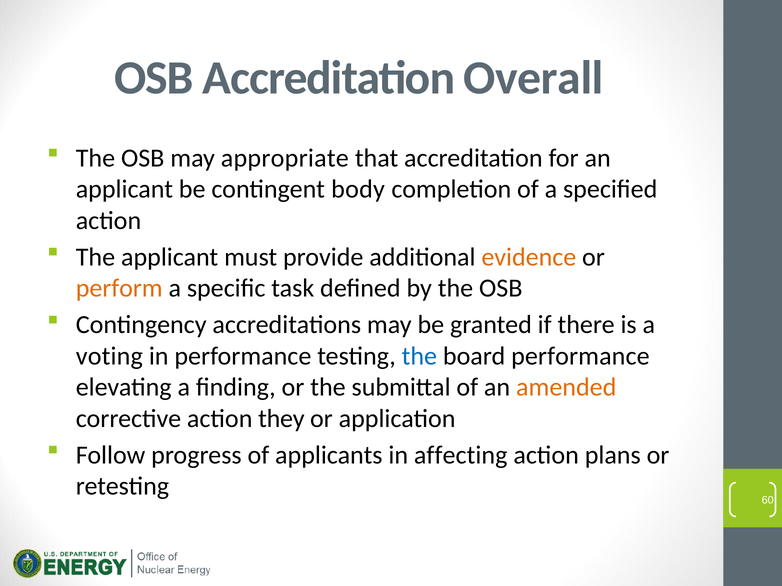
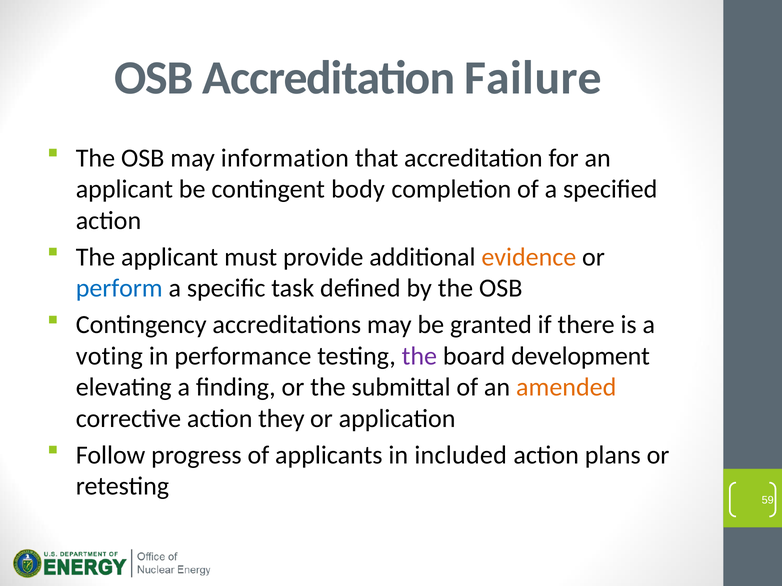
Overall: Overall -> Failure
appropriate: appropriate -> information
perform colour: orange -> blue
the at (419, 356) colour: blue -> purple
board performance: performance -> development
affecting: affecting -> included
60: 60 -> 59
